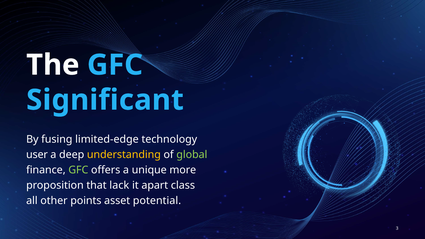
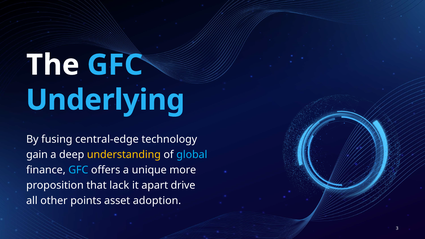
Significant: Significant -> Underlying
limited-edge: limited-edge -> central-edge
user: user -> gain
global colour: light green -> light blue
GFC at (78, 170) colour: light green -> light blue
class: class -> drive
potential: potential -> adoption
